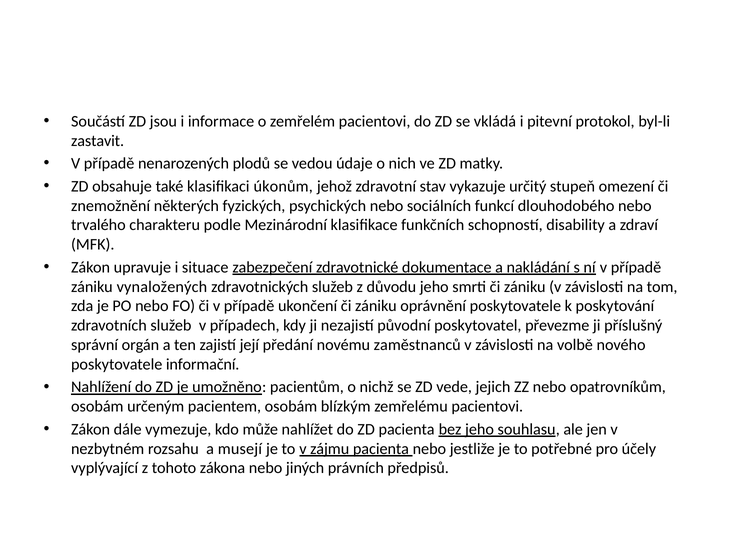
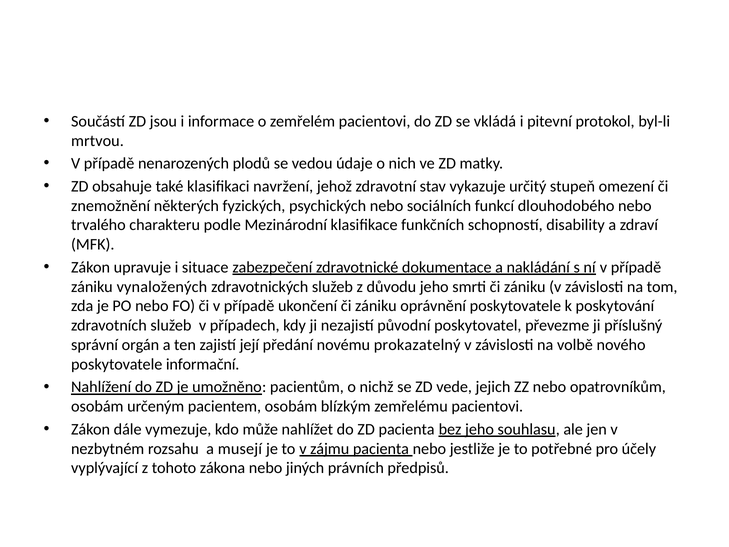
zastavit: zastavit -> mrtvou
úkonům: úkonům -> navržení
zaměstnanců: zaměstnanců -> prokazatelný
